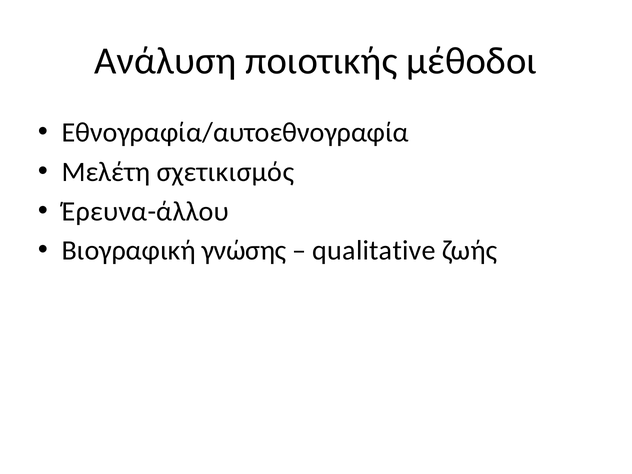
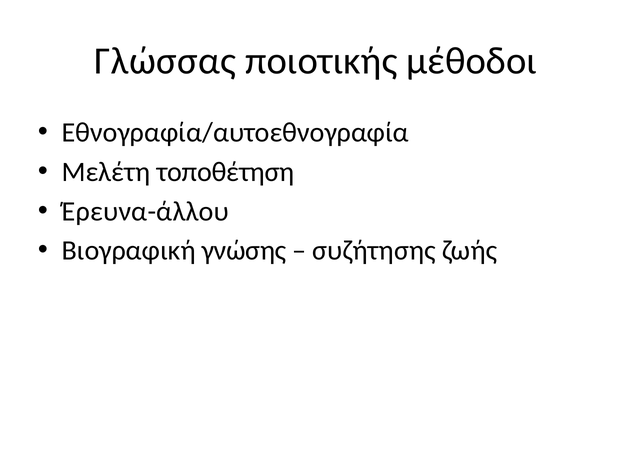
Ανάλυση: Ανάλυση -> Γλώσσας
σχετικισμός: σχετικισμός -> τοποθέτηση
qualitative: qualitative -> συζήτησης
